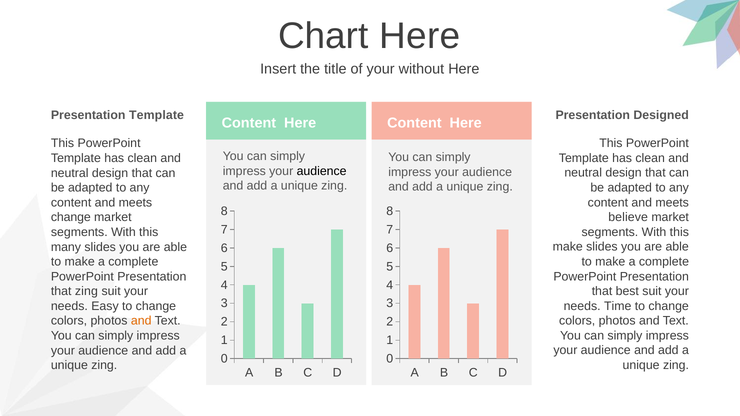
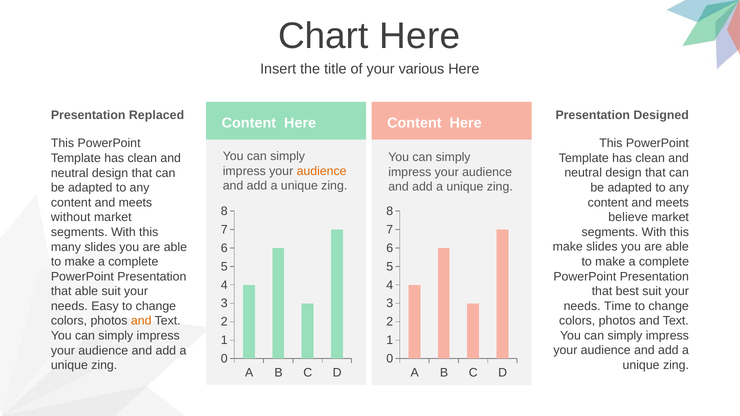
without: without -> various
Presentation Template: Template -> Replaced
audience at (322, 171) colour: black -> orange
change at (71, 217): change -> without
that zing: zing -> able
